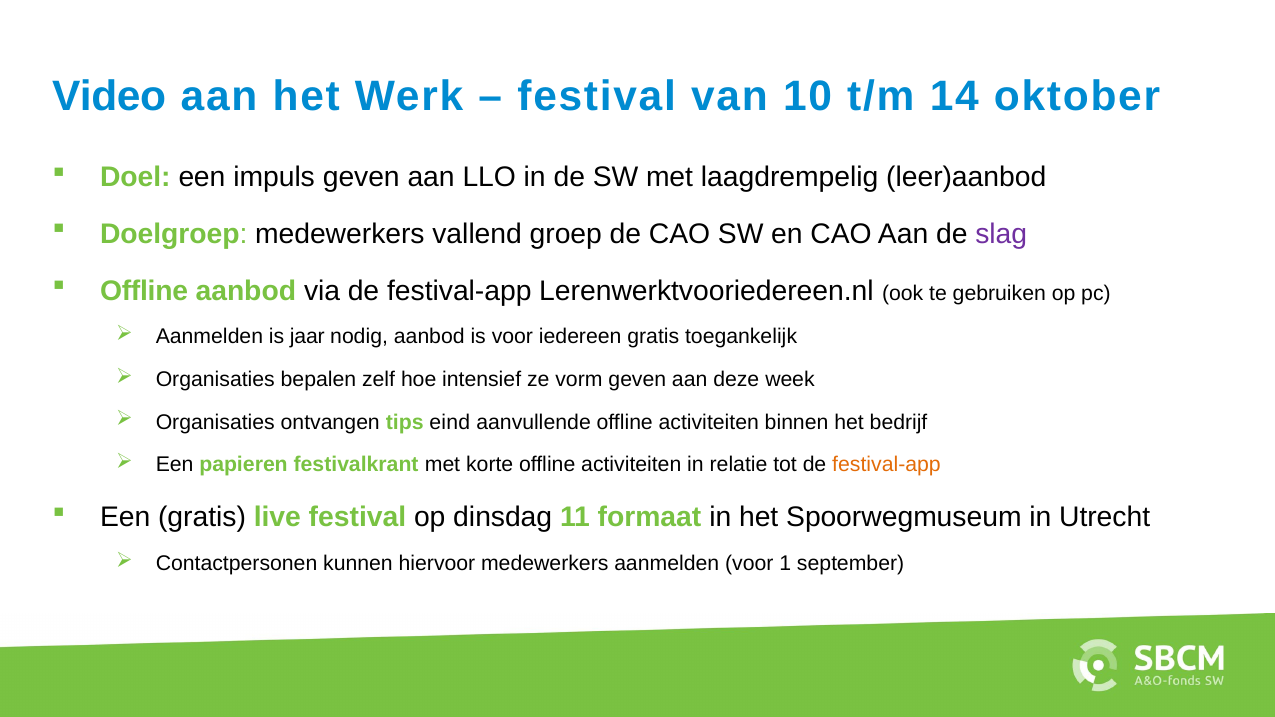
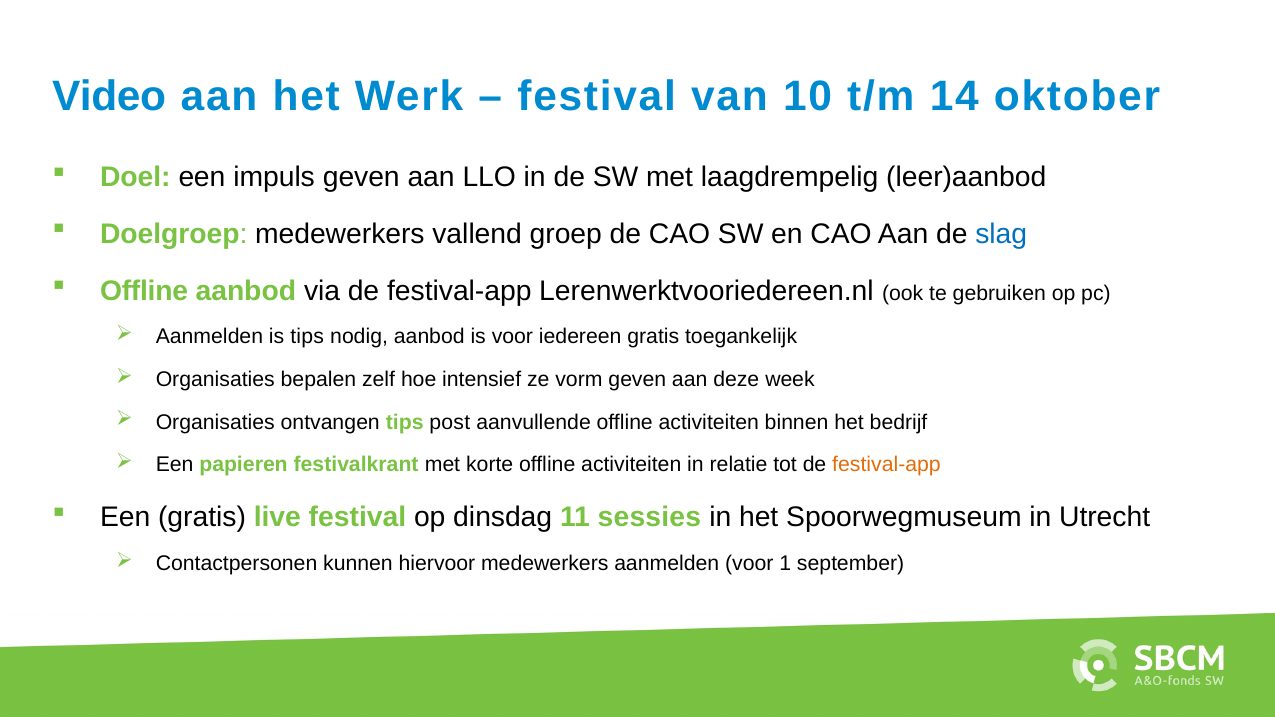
slag colour: purple -> blue
is jaar: jaar -> tips
eind: eind -> post
formaat: formaat -> sessies
